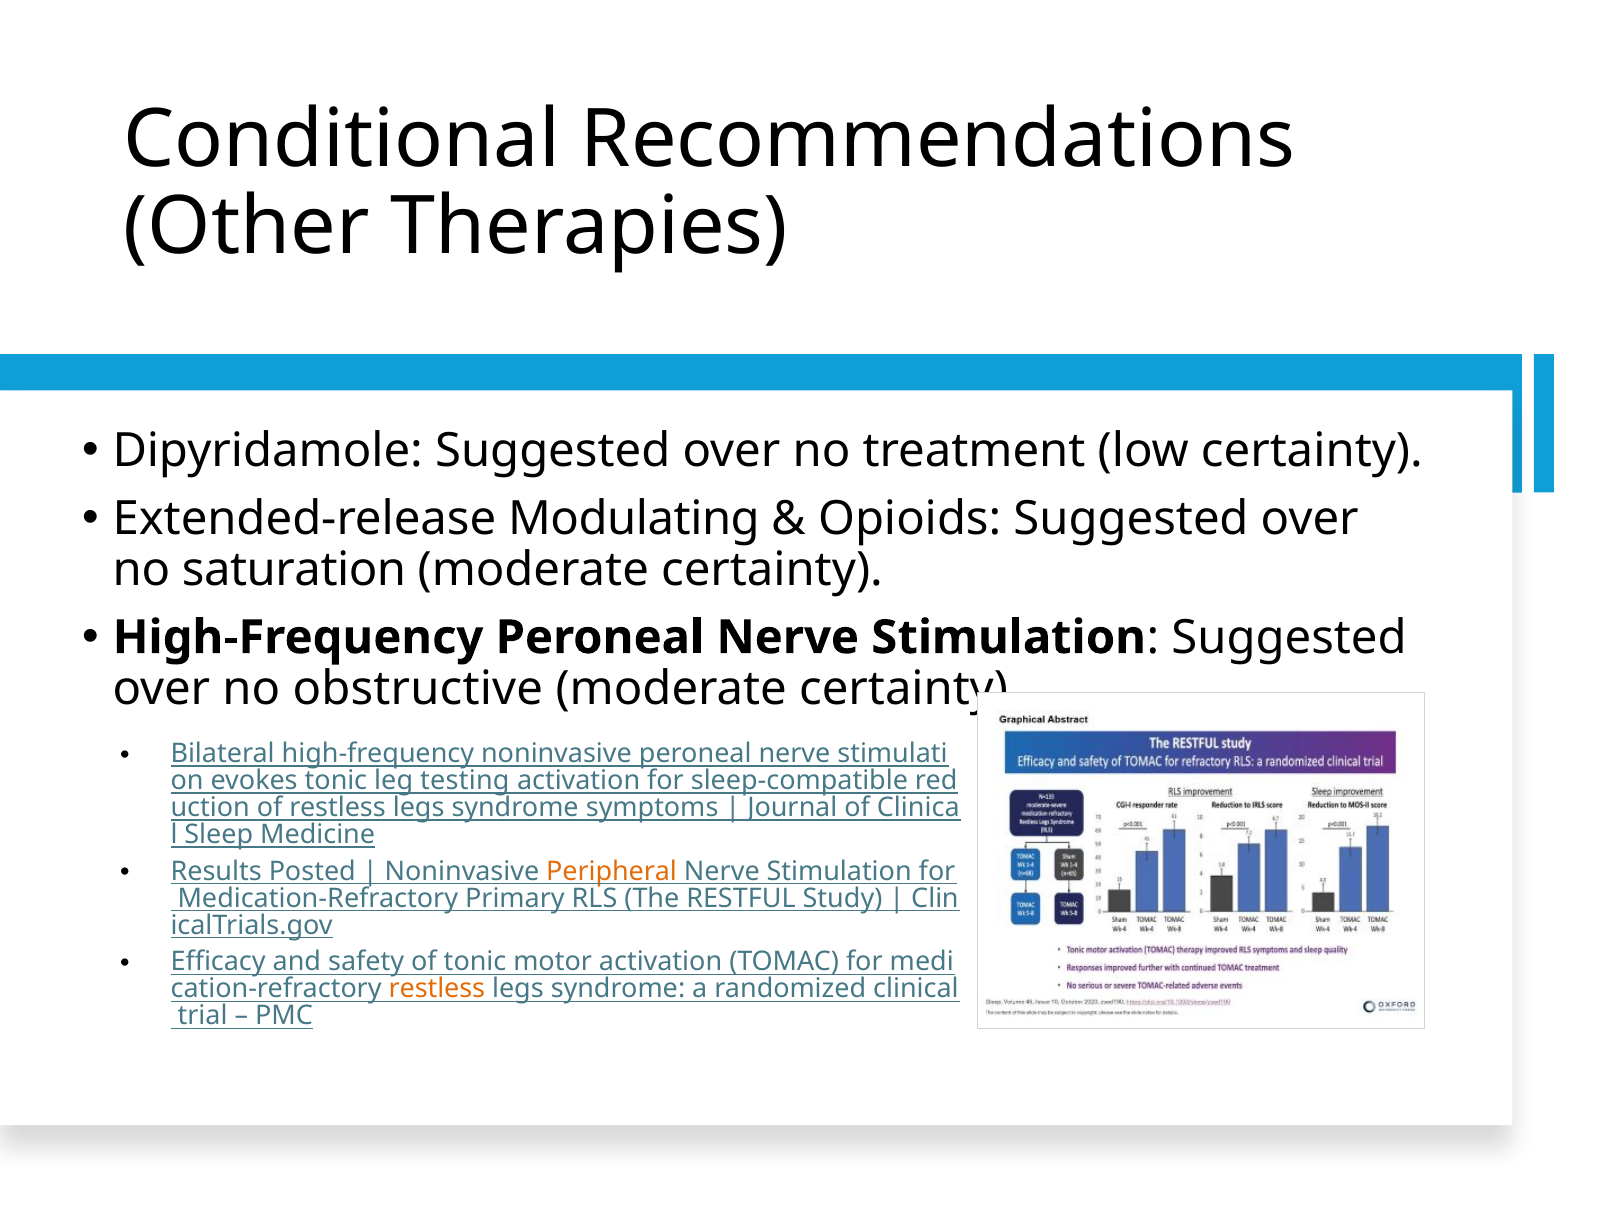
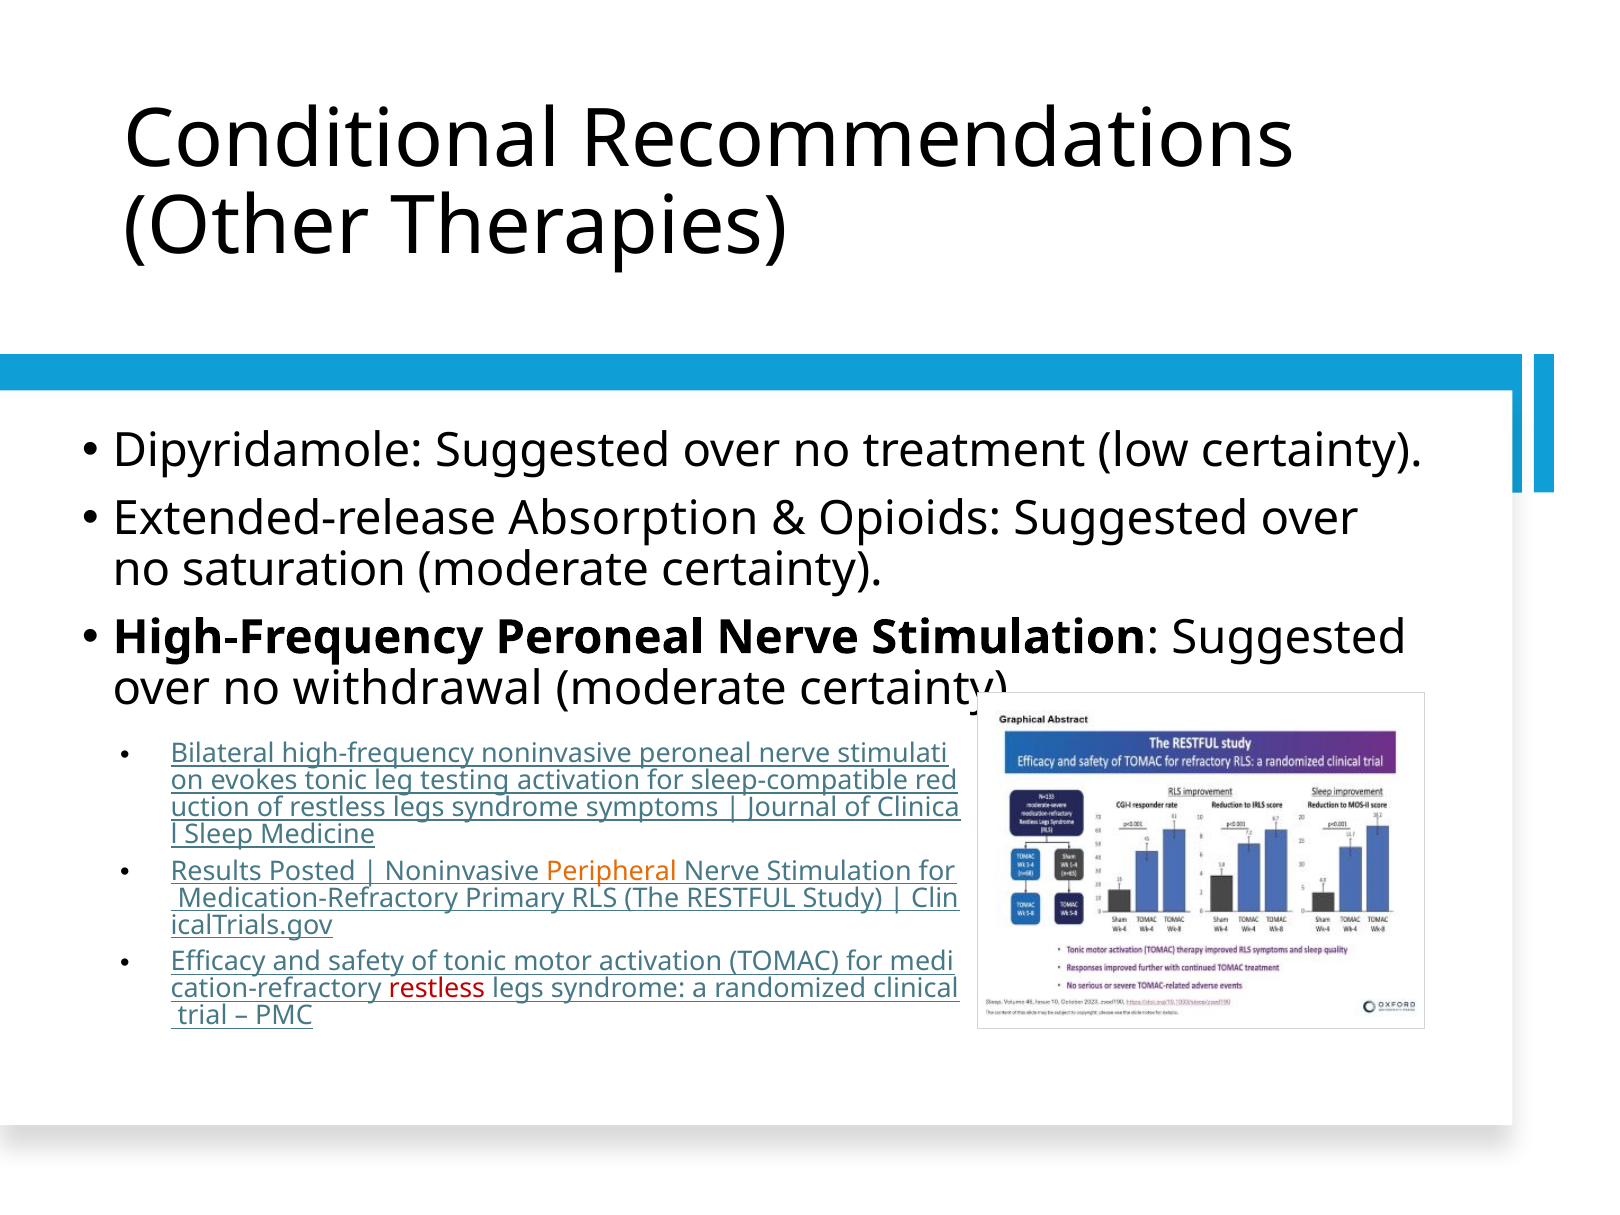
Modulating: Modulating -> Absorption
obstructive: obstructive -> withdrawal
restless at (437, 989) colour: orange -> red
